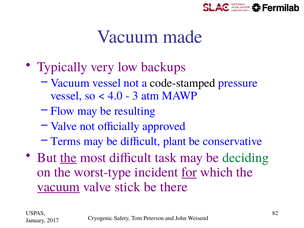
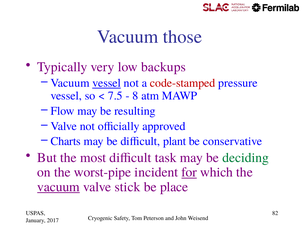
made: made -> those
vessel at (107, 83) underline: none -> present
code-stamped colour: black -> red
4.0: 4.0 -> 7.5
3: 3 -> 8
Terms: Terms -> Charts
the at (68, 158) underline: present -> none
worst-type: worst-type -> worst-pipe
there: there -> place
